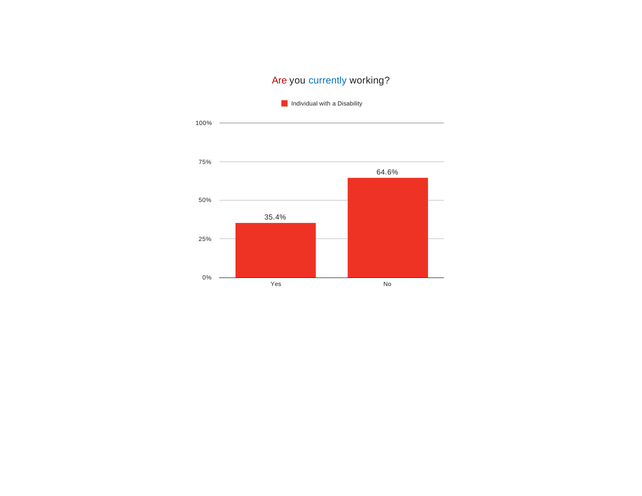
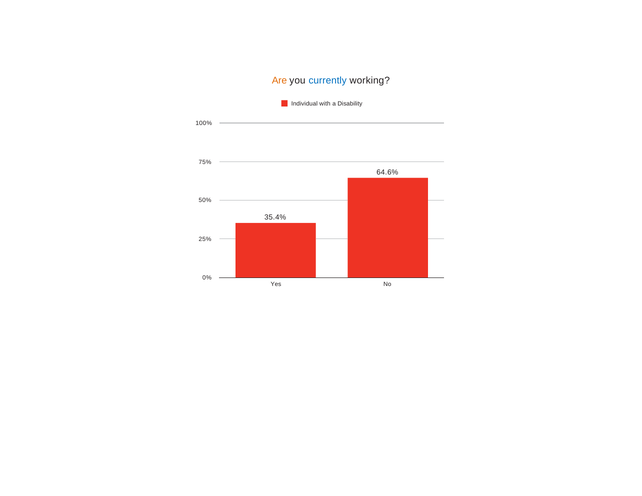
Are colour: red -> orange
